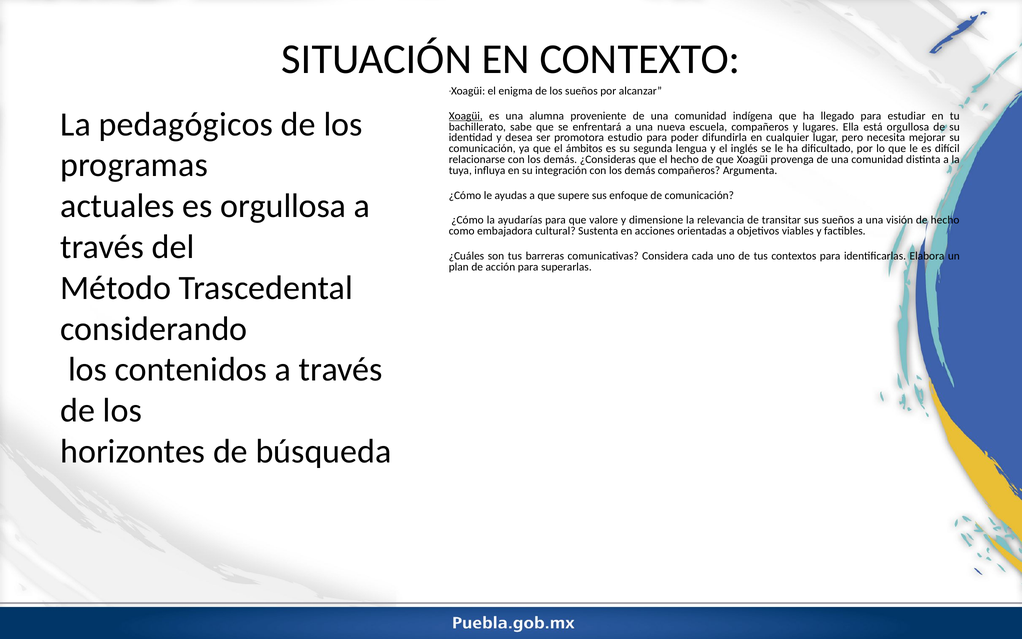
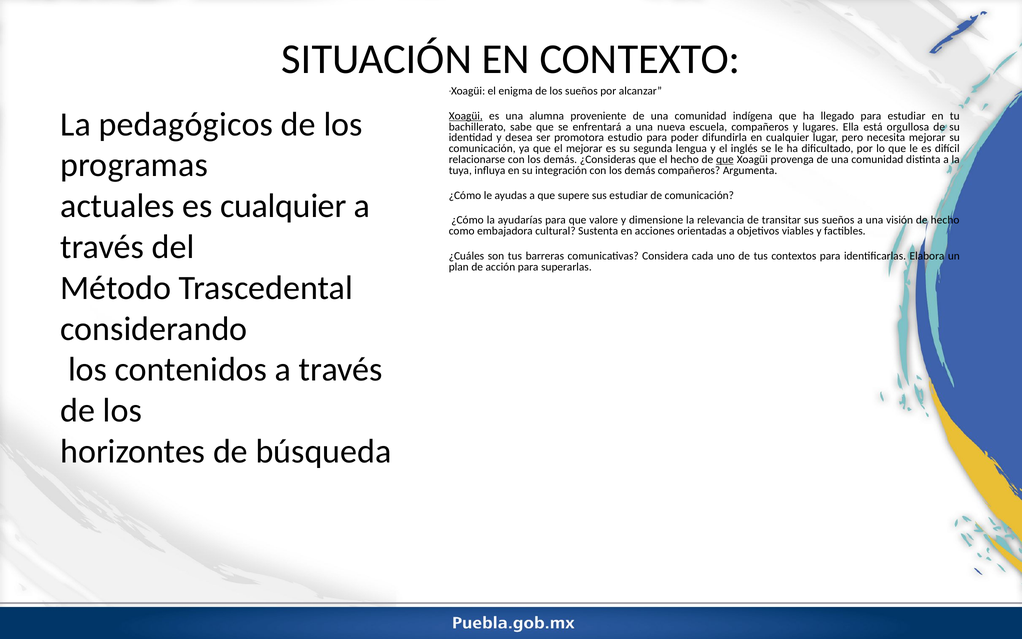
el ámbitos: ámbitos -> mejorar
que at (725, 159) underline: none -> present
sus enfoque: enfoque -> estudiar
es orgullosa: orgullosa -> cualquier
